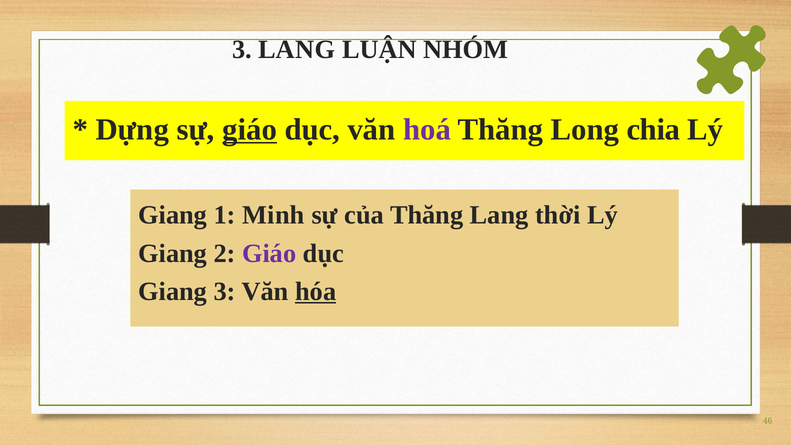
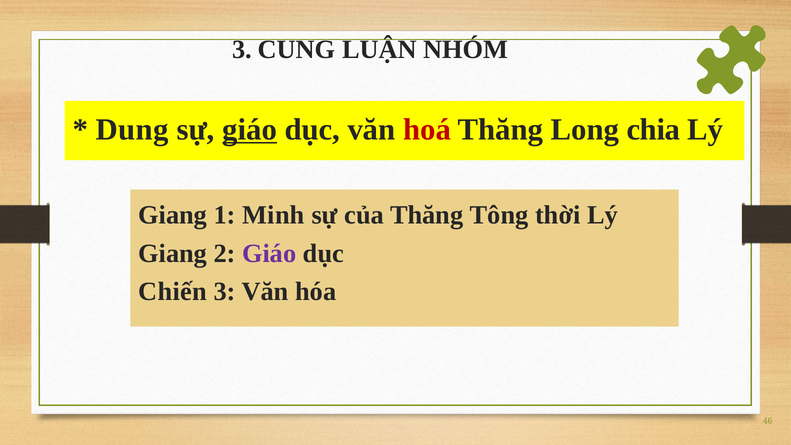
3 LANG: LANG -> CUNG
Dựng: Dựng -> Dung
hoá colour: purple -> red
Thăng Lang: Lang -> Tông
Giang at (173, 292): Giang -> Chiến
hóa underline: present -> none
